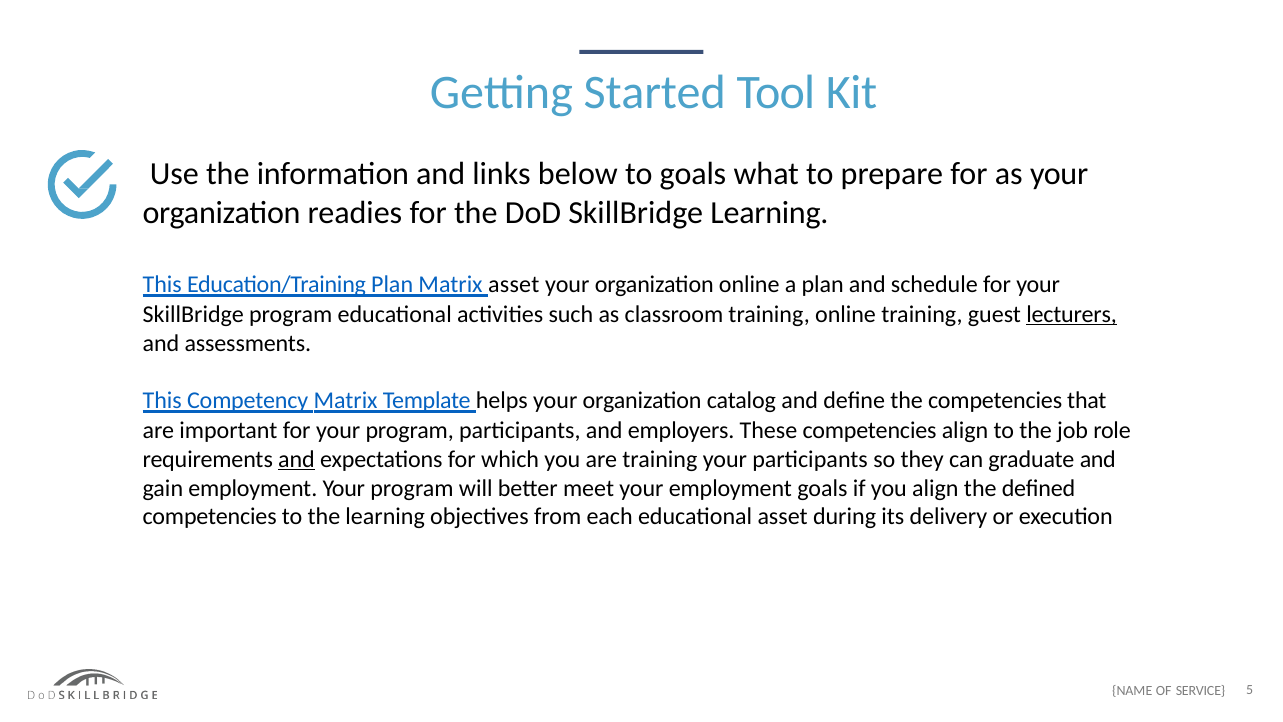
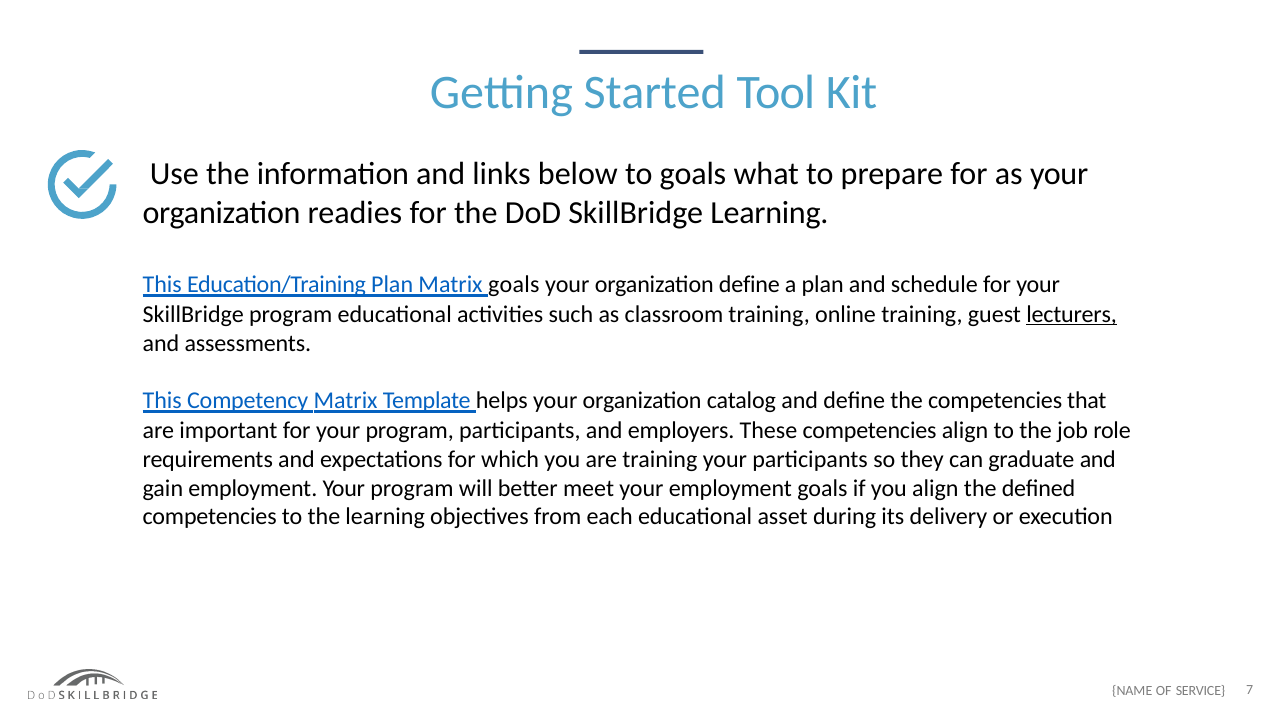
Matrix asset: asset -> goals
organization online: online -> define
and at (296, 459) underline: present -> none
5: 5 -> 7
